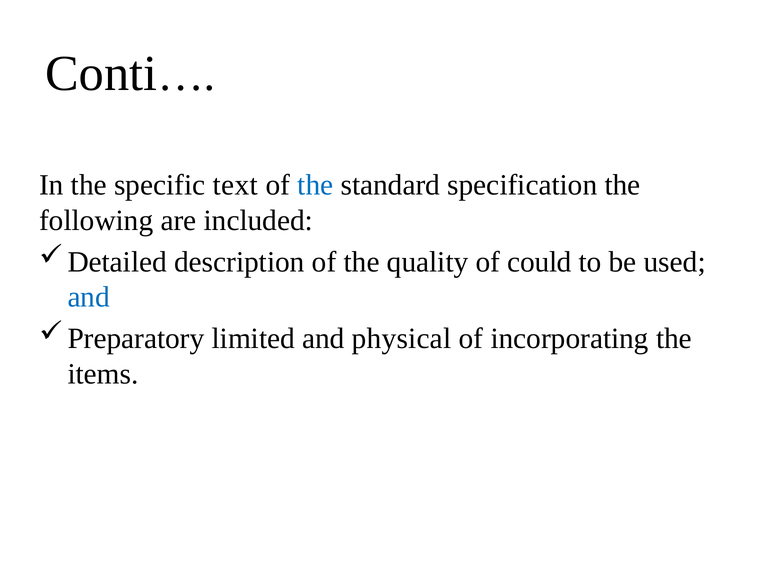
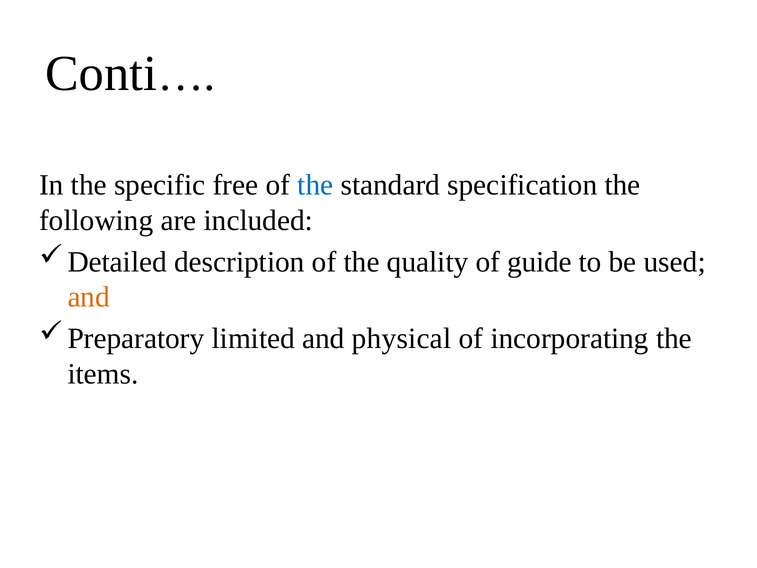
text: text -> free
could: could -> guide
and at (89, 297) colour: blue -> orange
